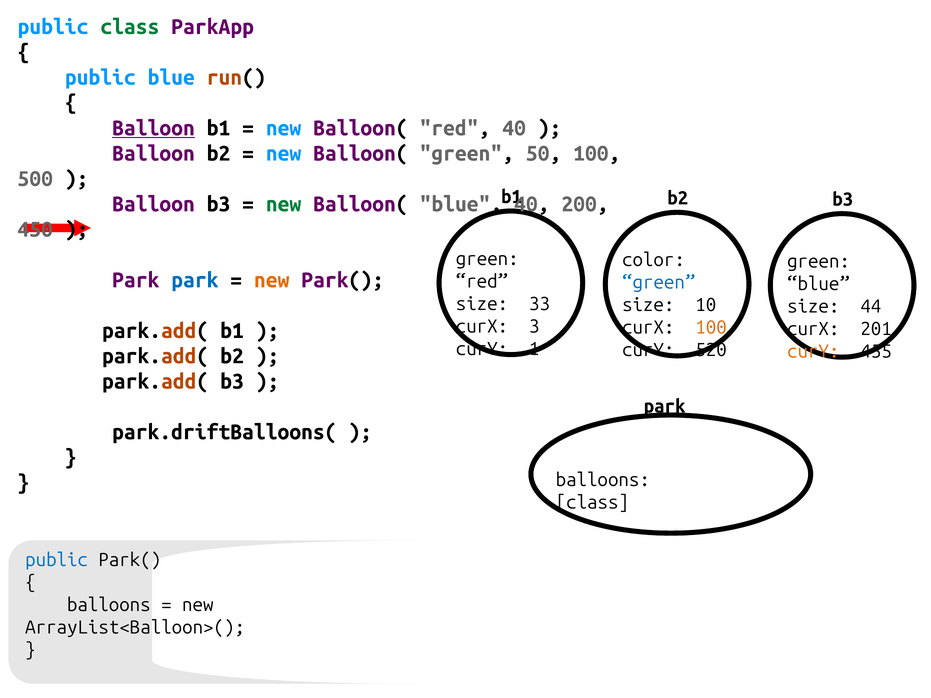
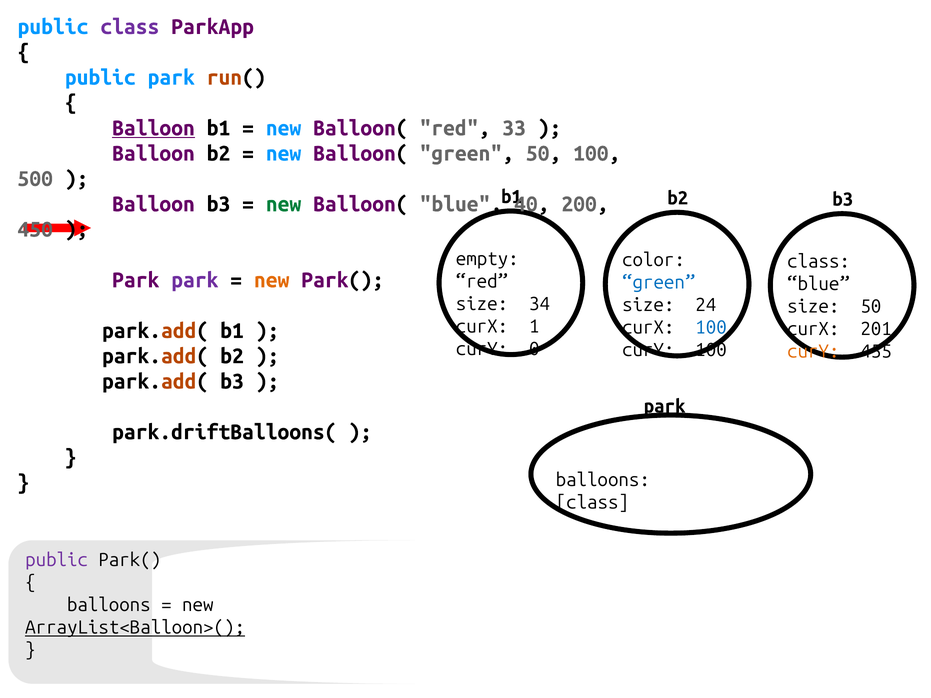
class at (130, 27) colour: green -> purple
public blue: blue -> park
red 40: 40 -> 33
green at (487, 259): green -> empty
green at (819, 262): green -> class
park at (195, 280) colour: blue -> purple
33: 33 -> 34
10: 10 -> 24
size 44: 44 -> 50
3: 3 -> 1
100 at (711, 328) colour: orange -> blue
1: 1 -> 0
curY 520: 520 -> 100
public at (57, 560) colour: blue -> purple
ArrayList<Balloon>( underline: none -> present
